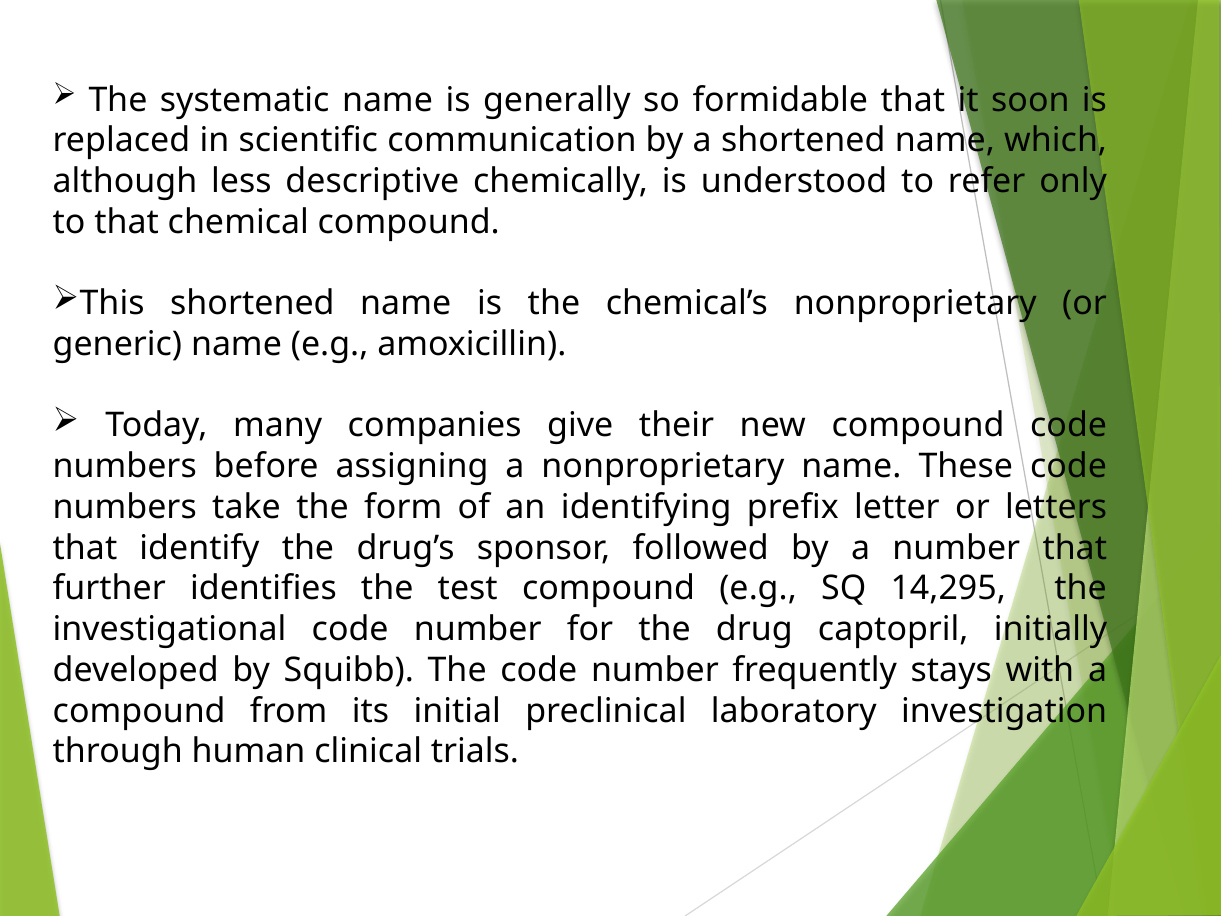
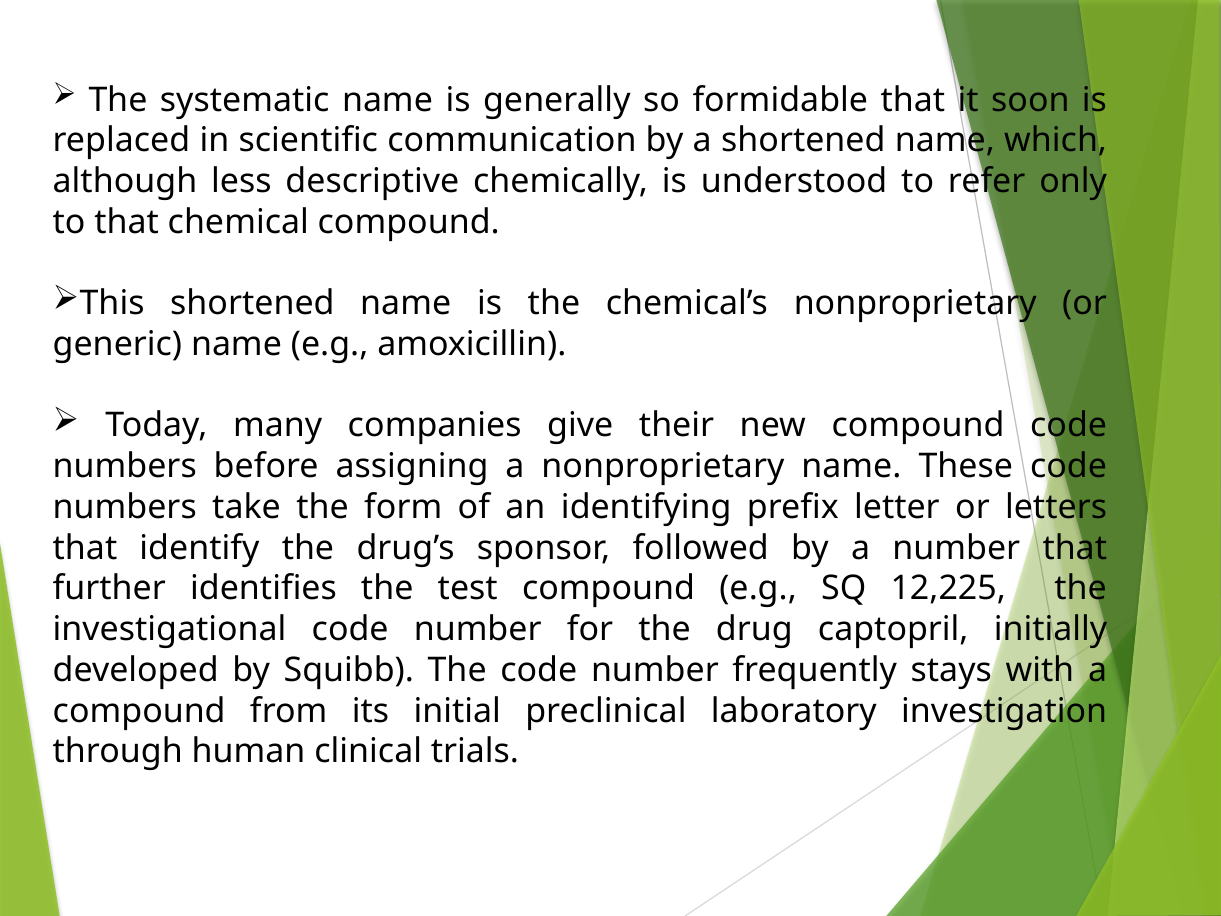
14,295: 14,295 -> 12,225
